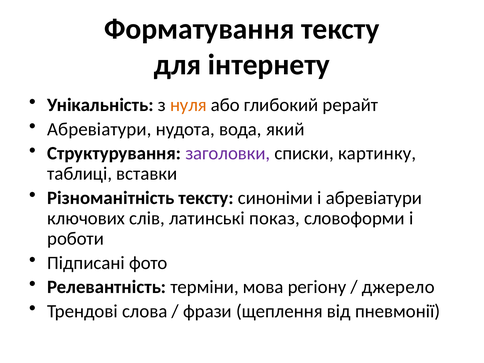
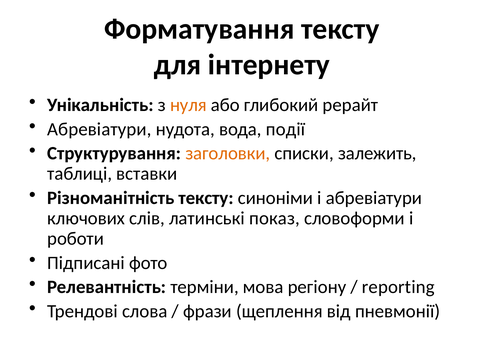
який: який -> події
заголовки colour: purple -> orange
картинку: картинку -> залежить
джерело: джерело -> reporting
